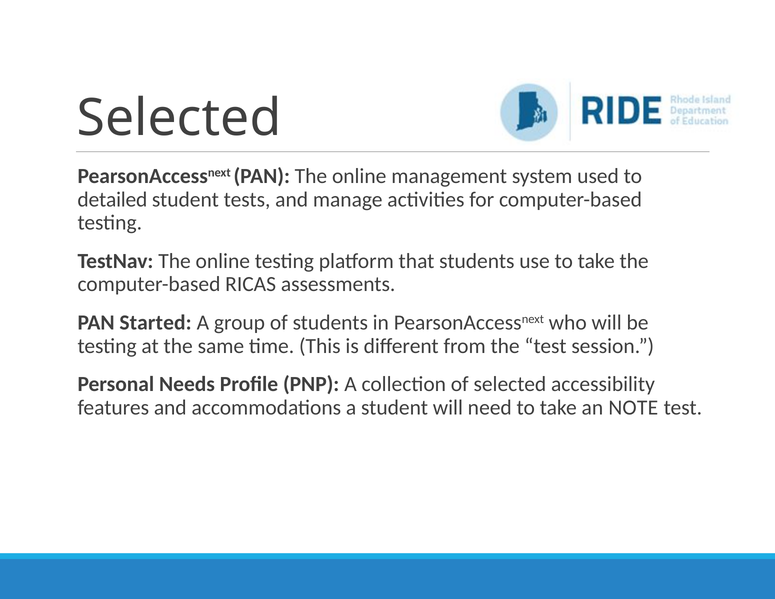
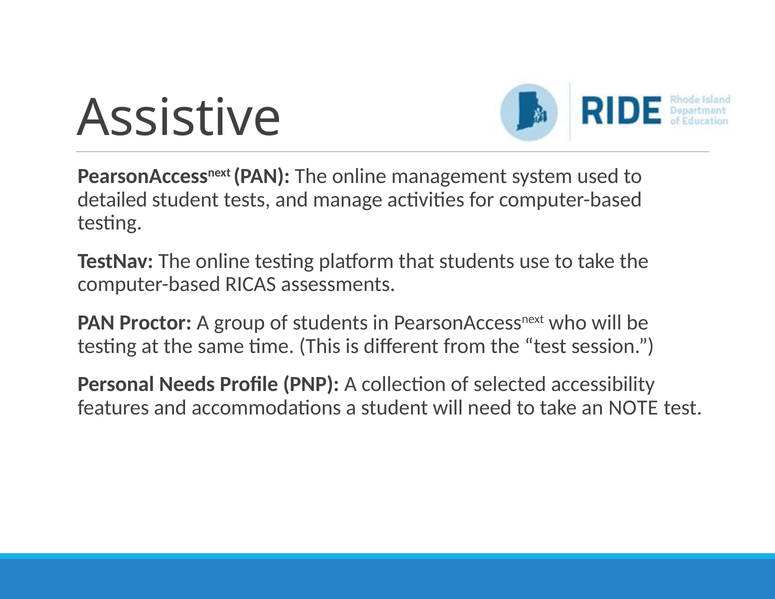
Selected at (179, 118): Selected -> Assistive
Started: Started -> Proctor
